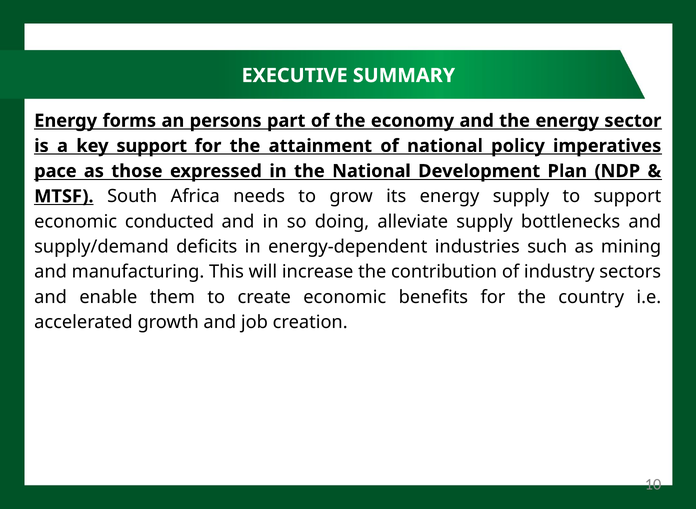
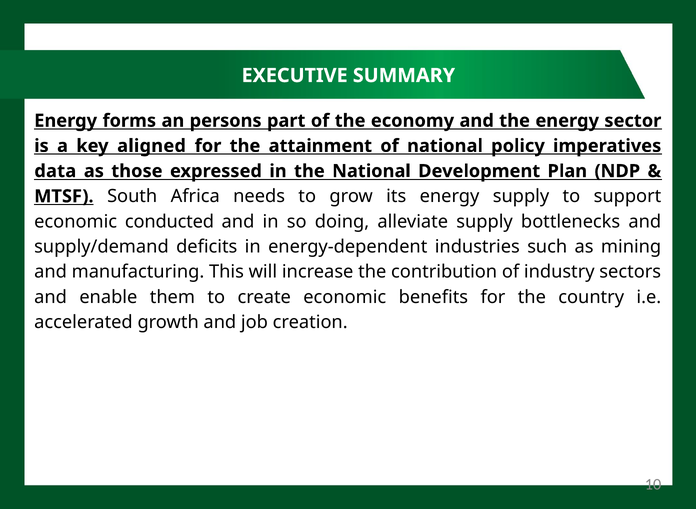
key support: support -> aligned
pace: pace -> data
